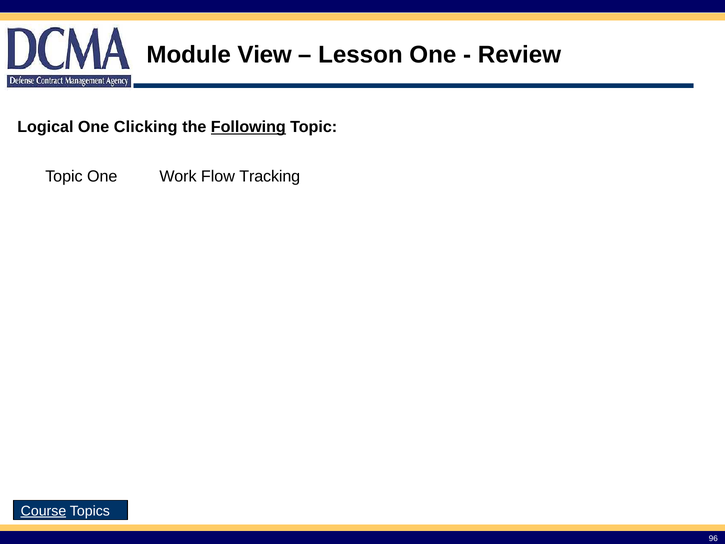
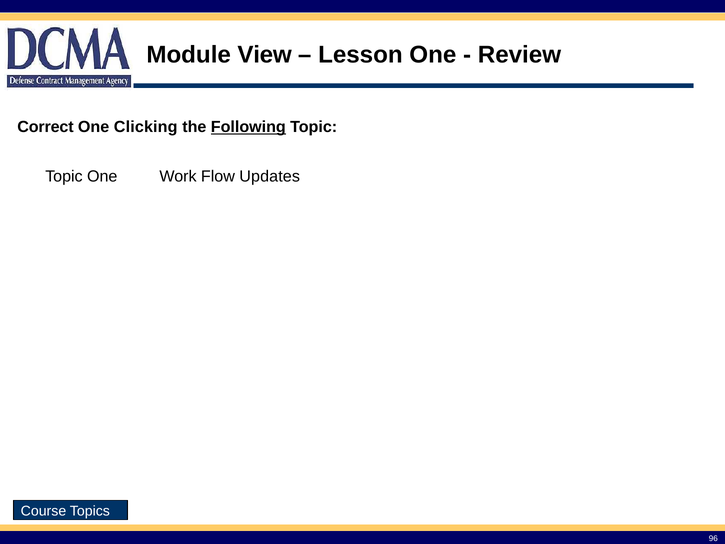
Logical: Logical -> Correct
Tracking: Tracking -> Updates
Course underline: present -> none
